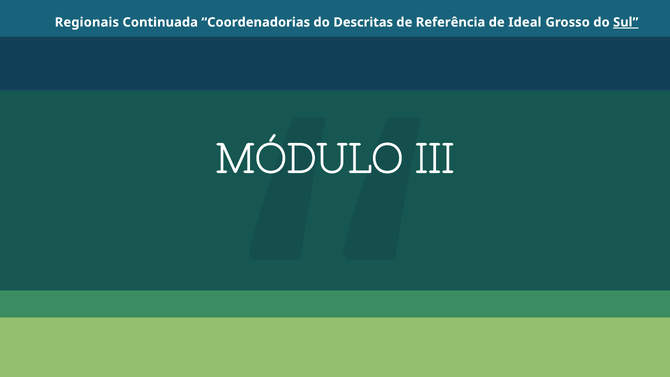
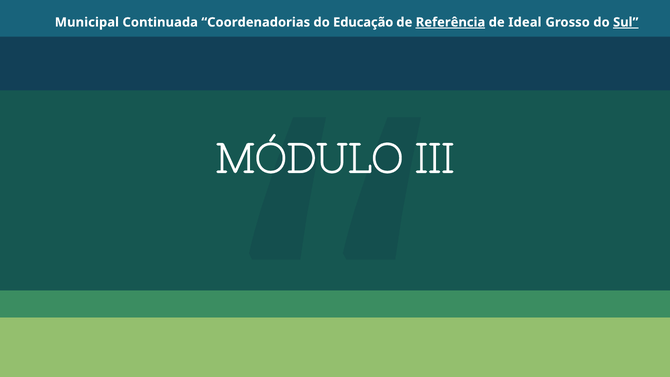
Regionais: Regionais -> Municipal
Descritas: Descritas -> Educação
Referência underline: none -> present
